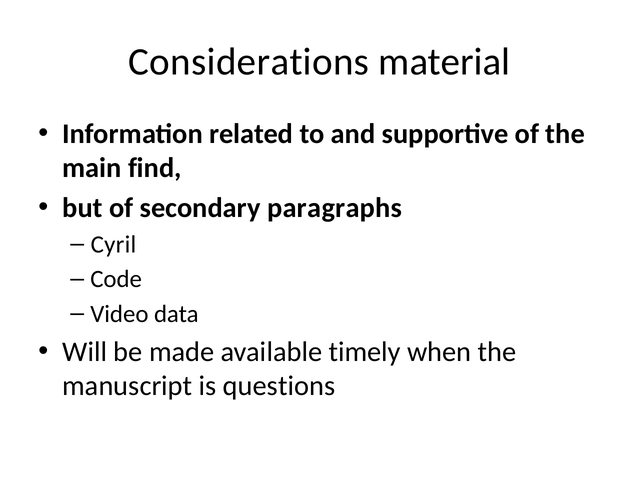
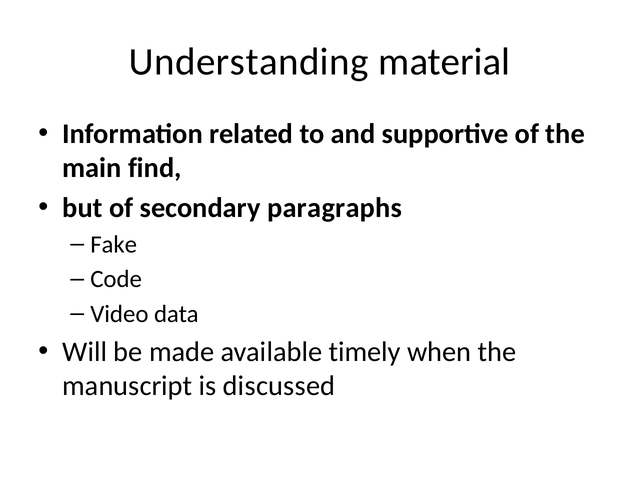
Considerations: Considerations -> Understanding
Cyril: Cyril -> Fake
questions: questions -> discussed
